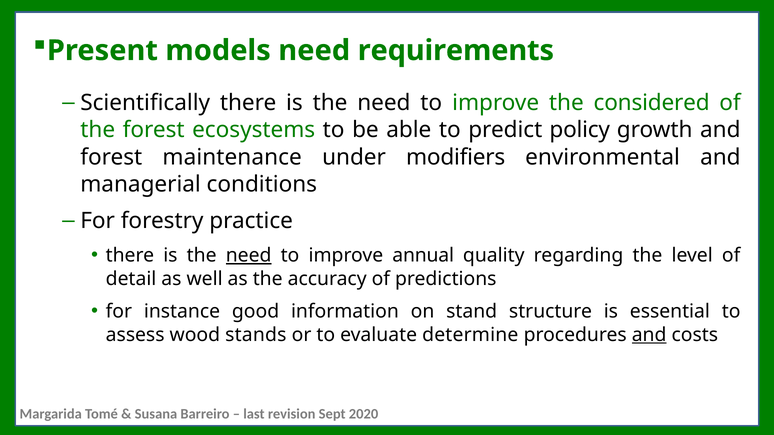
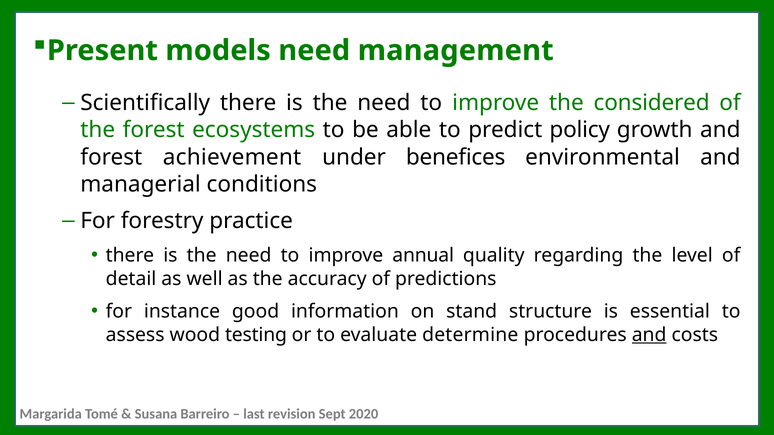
requirements: requirements -> management
maintenance: maintenance -> achievement
modifiers: modifiers -> benefices
need at (249, 256) underline: present -> none
stands: stands -> testing
